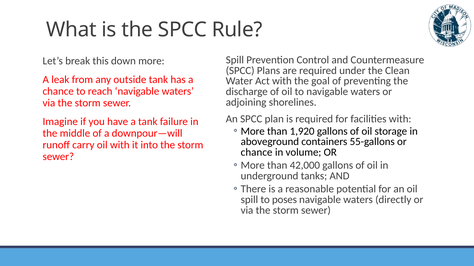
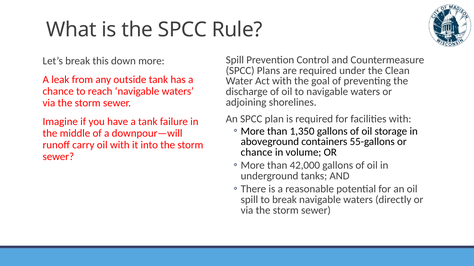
1,920: 1,920 -> 1,350
to poses: poses -> break
